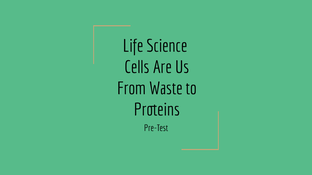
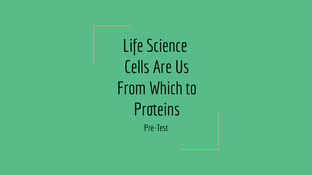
Waste: Waste -> Which
